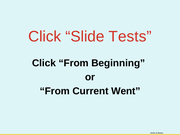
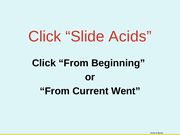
Slide Tests: Tests -> Acids
